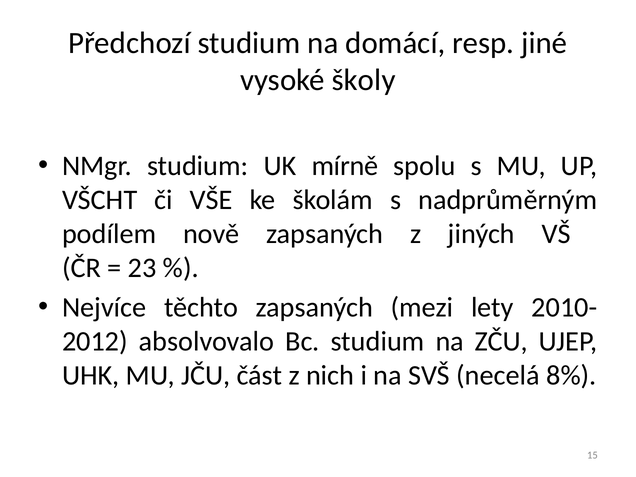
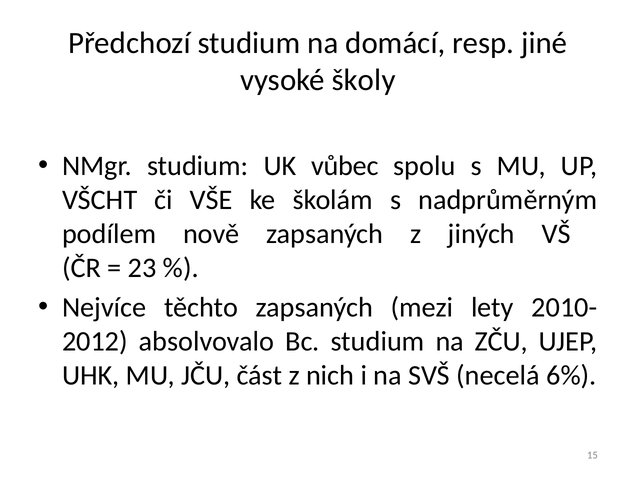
mírně: mírně -> vůbec
8%: 8% -> 6%
